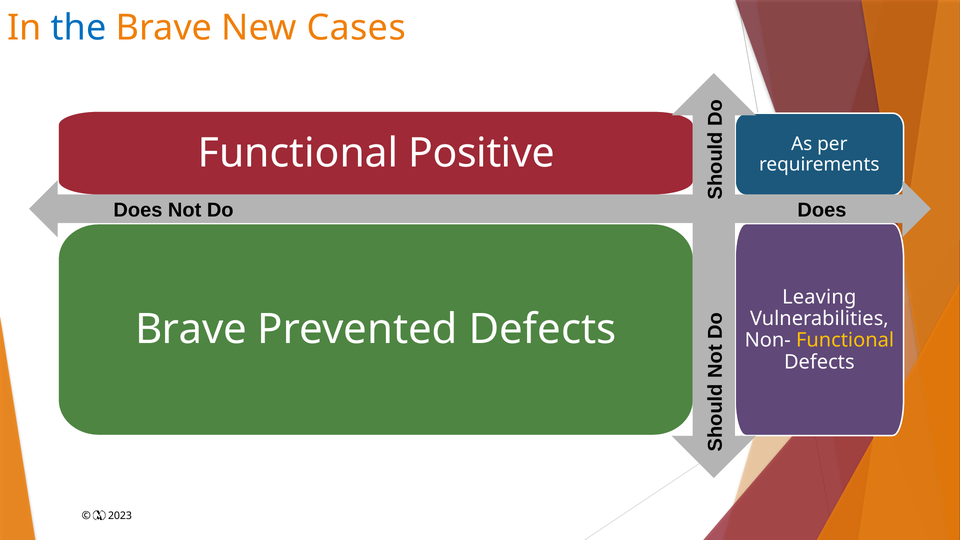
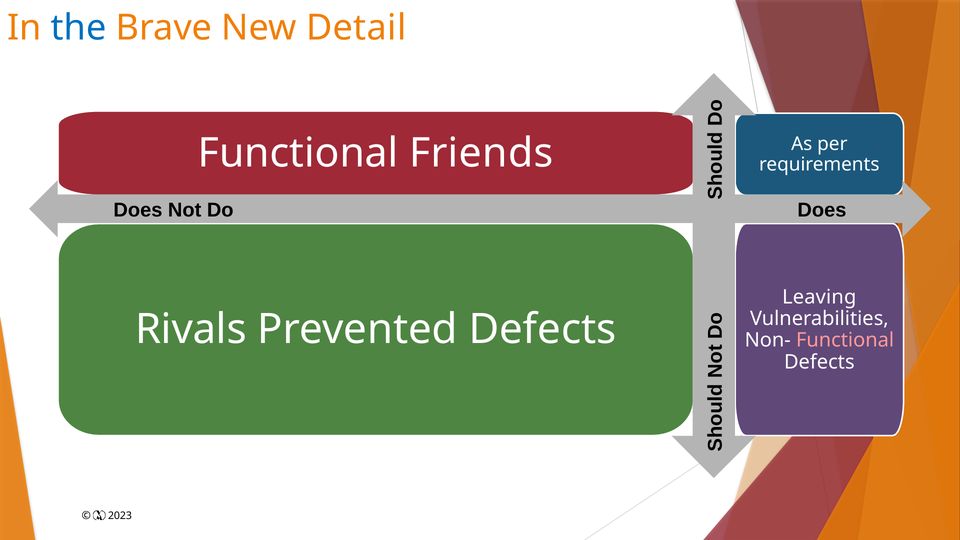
Cases: Cases -> Detail
Positive: Positive -> Friends
Brave at (191, 329): Brave -> Rivals
Functional at (845, 340) colour: yellow -> pink
